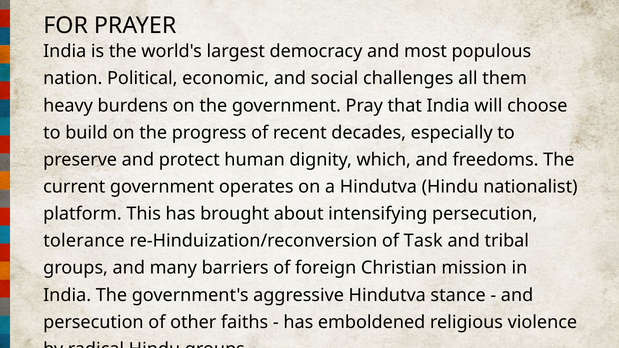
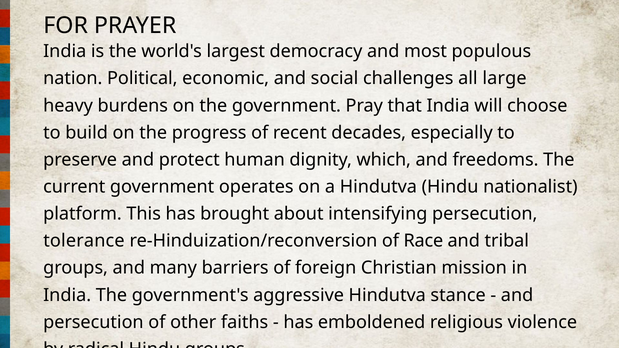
them: them -> large
Task: Task -> Race
